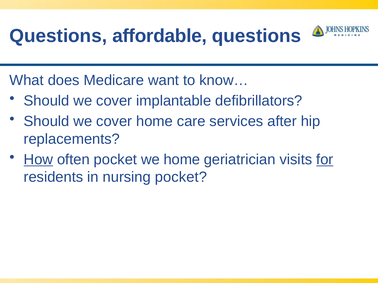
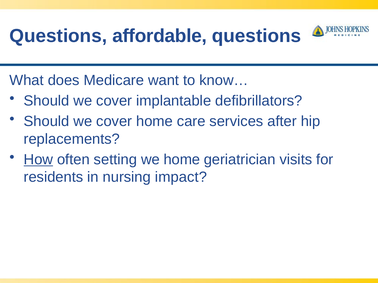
often pocket: pocket -> setting
for underline: present -> none
nursing pocket: pocket -> impact
